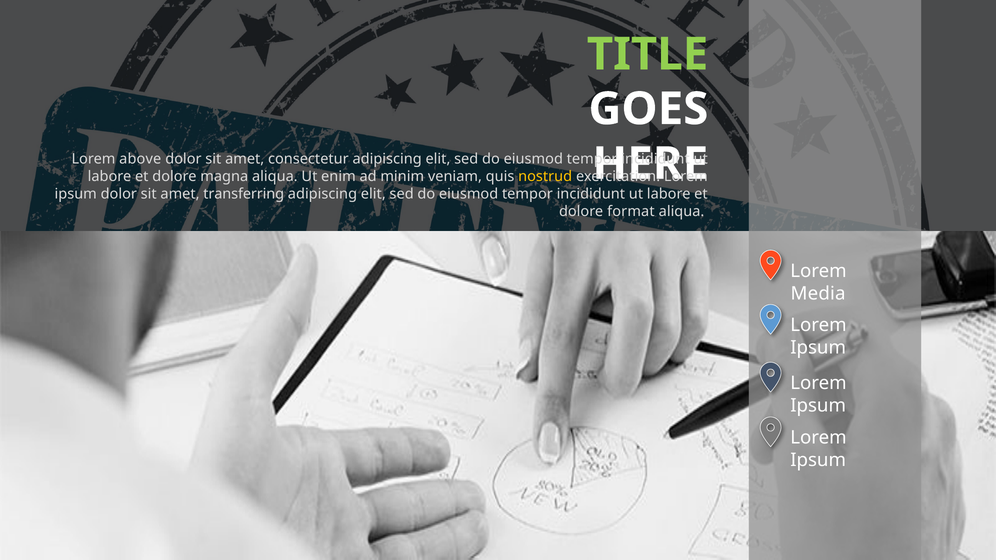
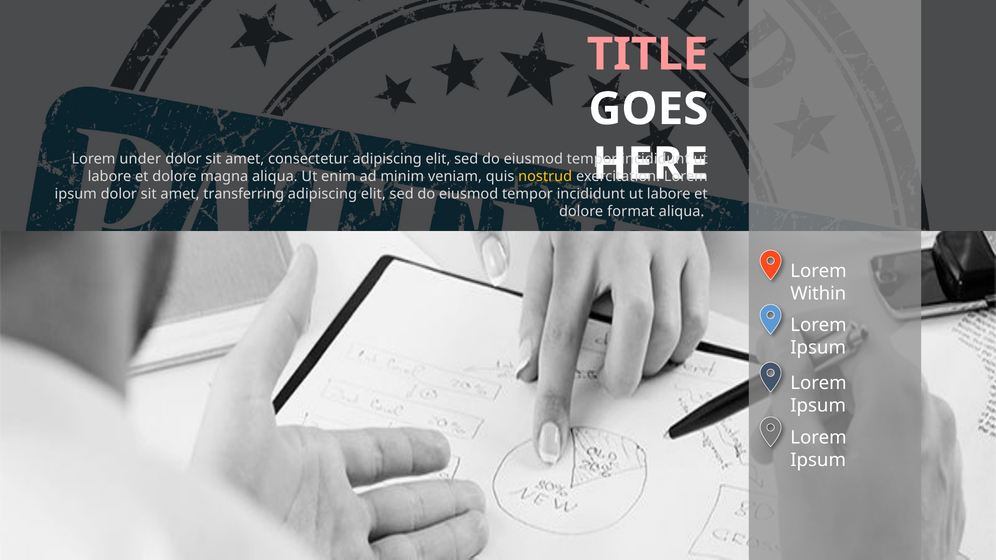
TITLE colour: light green -> pink
above: above -> under
Media: Media -> Within
